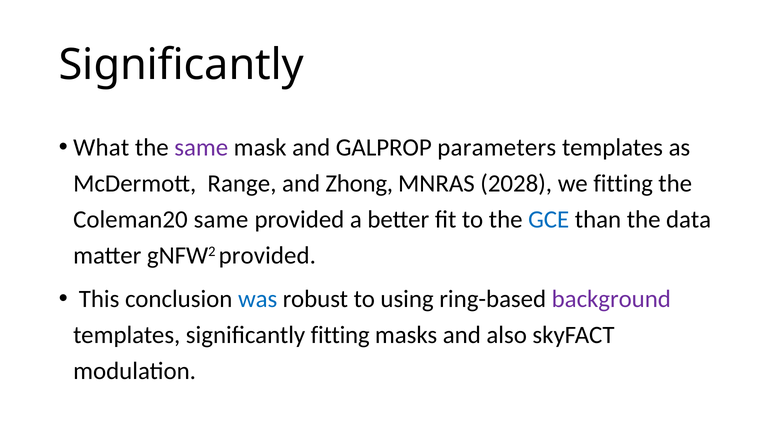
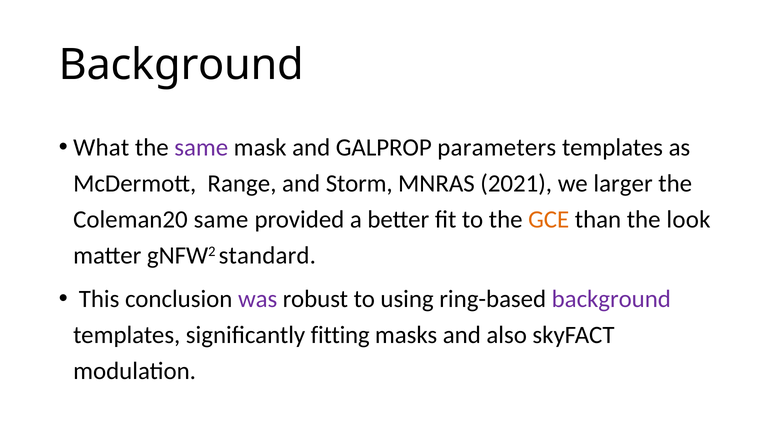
Significantly at (181, 65): Significantly -> Background
Zhong: Zhong -> Storm
2028: 2028 -> 2021
we fitting: fitting -> larger
GCE colour: blue -> orange
data: data -> look
gNFW2 provided: provided -> standard
was colour: blue -> purple
